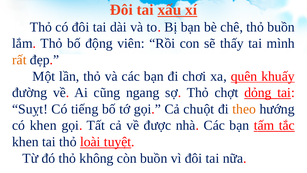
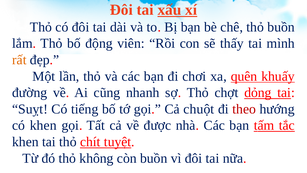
ngang: ngang -> nhanh
theo colour: orange -> red
loài: loài -> chít
